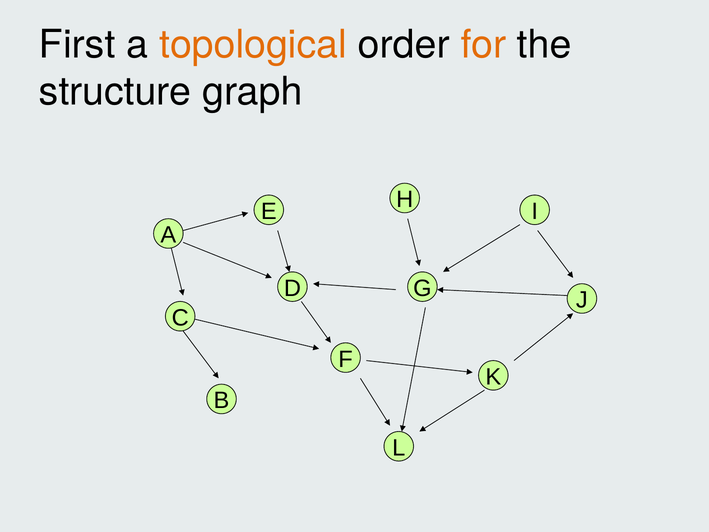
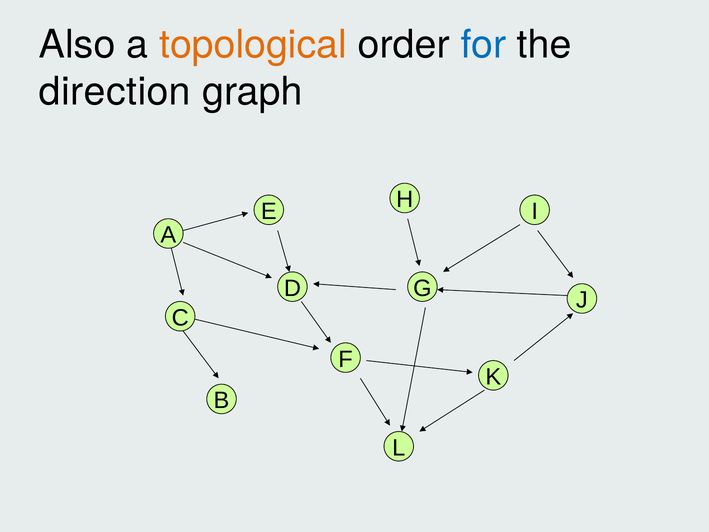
First: First -> Also
for colour: orange -> blue
structure: structure -> direction
